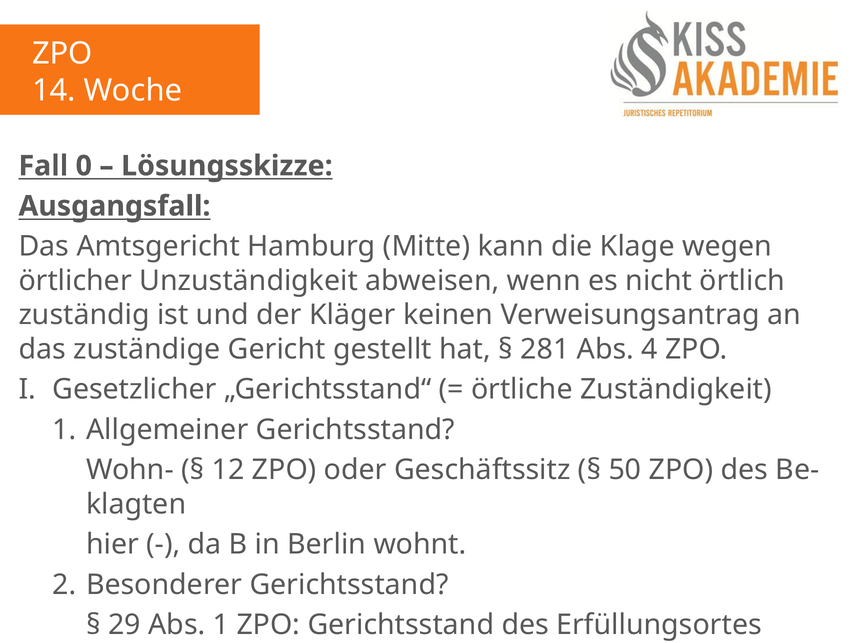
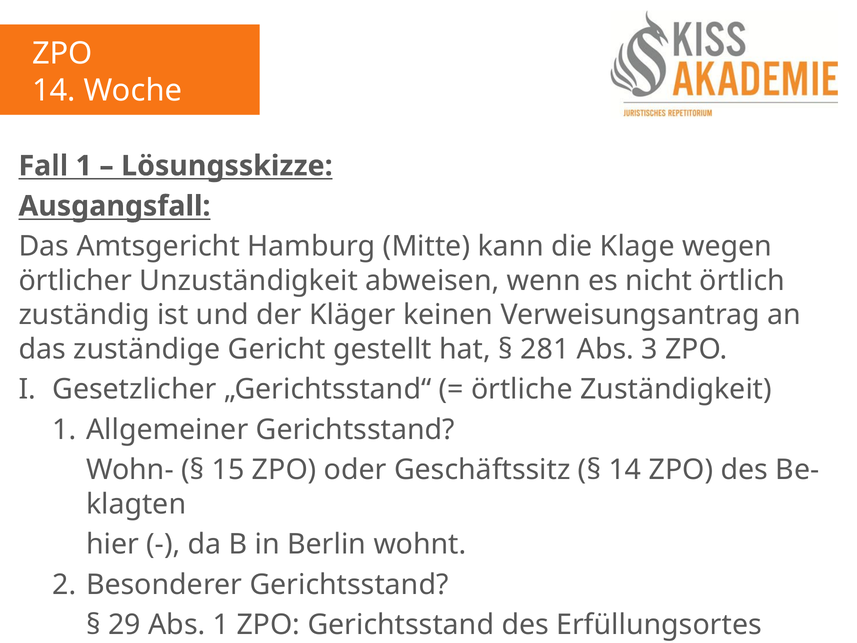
Fall 0: 0 -> 1
4: 4 -> 3
12: 12 -> 15
50 at (625, 470): 50 -> 14
